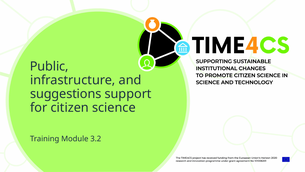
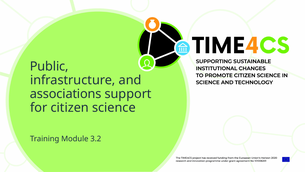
suggestions: suggestions -> associations
